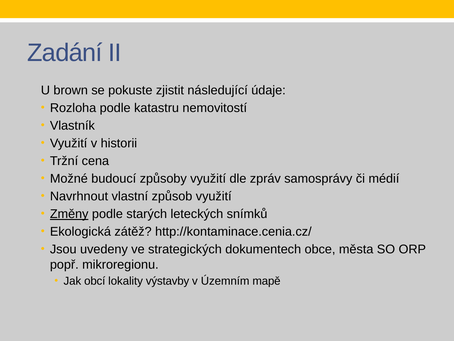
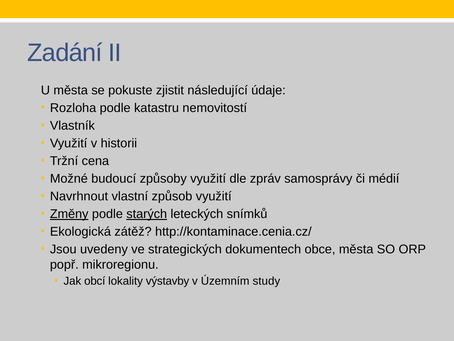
U brown: brown -> města
starých underline: none -> present
mapě: mapě -> study
